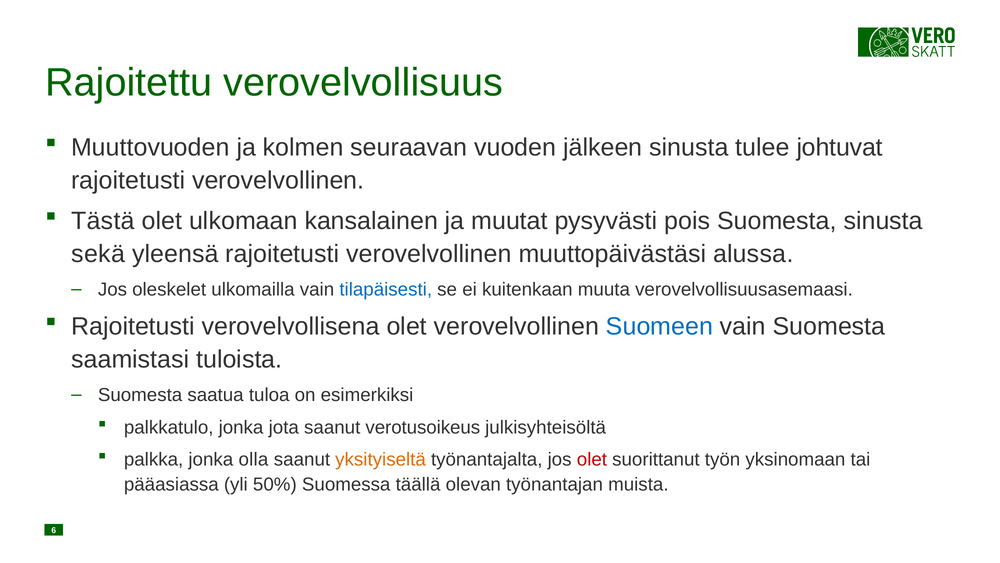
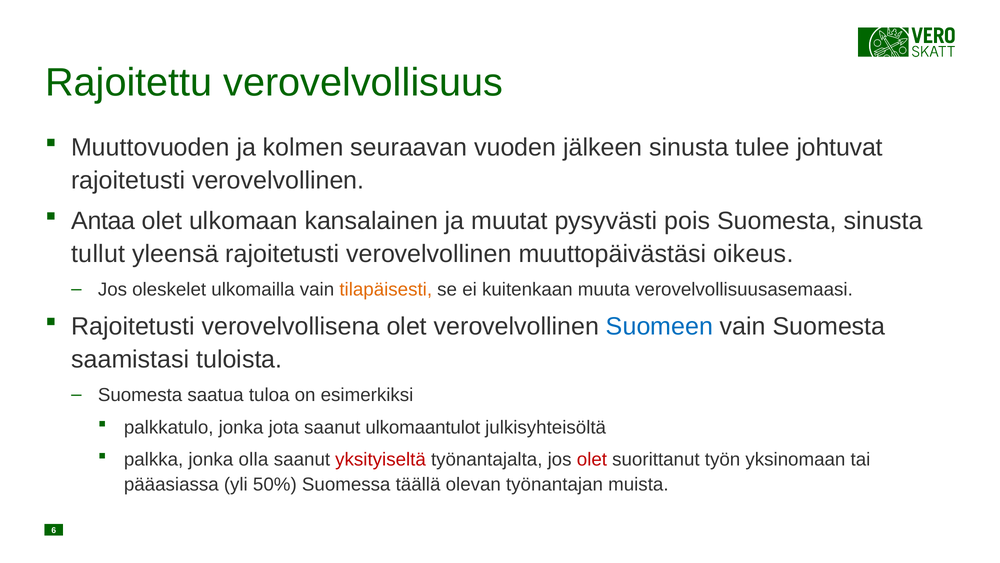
Tästä: Tästä -> Antaa
sekä: sekä -> tullut
alussa: alussa -> oikeus
tilapäisesti colour: blue -> orange
verotusoikeus: verotusoikeus -> ulkomaantulot
yksityiseltä colour: orange -> red
